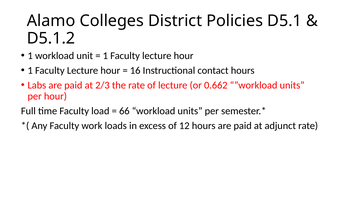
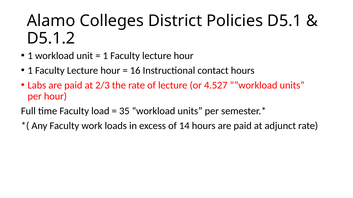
0.662: 0.662 -> 4.527
66: 66 -> 35
12: 12 -> 14
